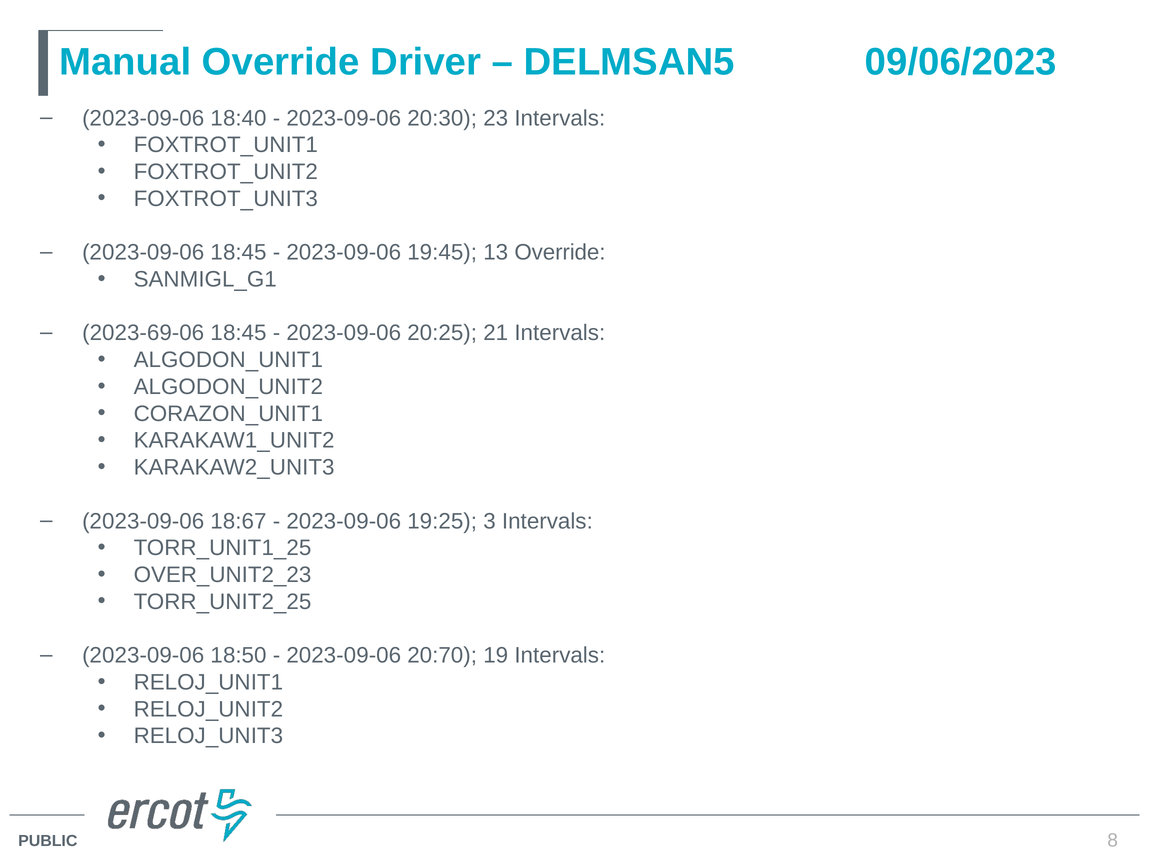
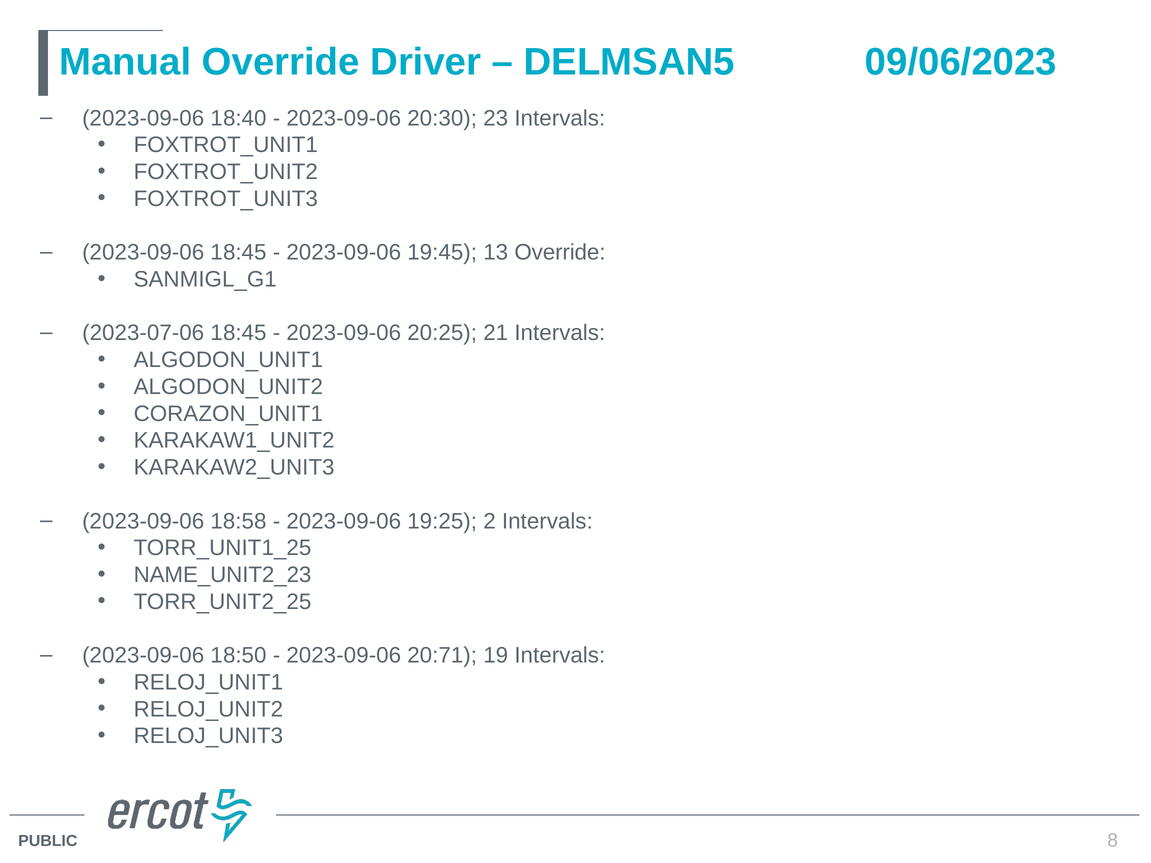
2023-69-06: 2023-69-06 -> 2023-07-06
18:67: 18:67 -> 18:58
3: 3 -> 2
OVER_UNIT2_23: OVER_UNIT2_23 -> NAME_UNIT2_23
20:70: 20:70 -> 20:71
